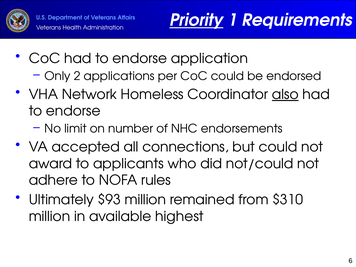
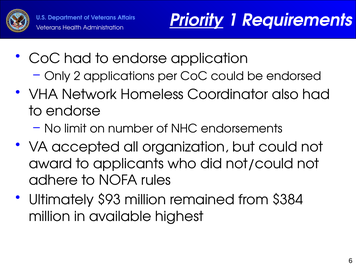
also underline: present -> none
connections: connections -> organization
$310: $310 -> $384
